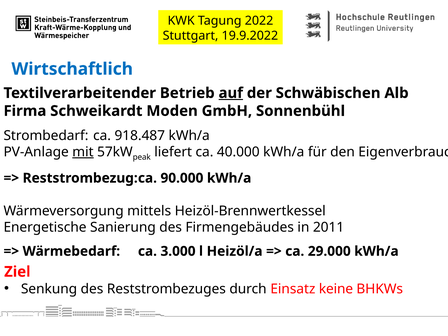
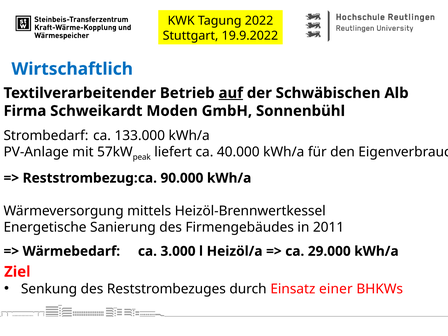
918.487: 918.487 -> 133.000
mit underline: present -> none
keine: keine -> einer
